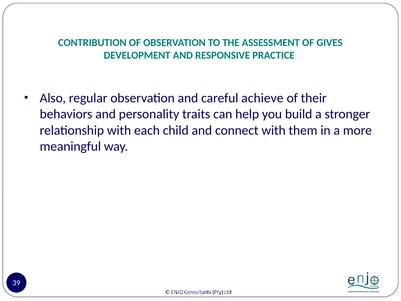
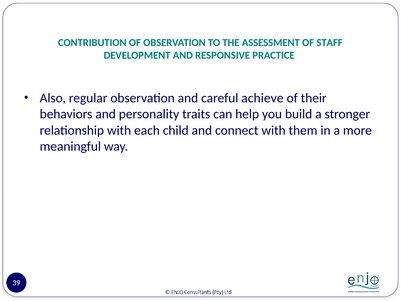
GIVES: GIVES -> STAFF
